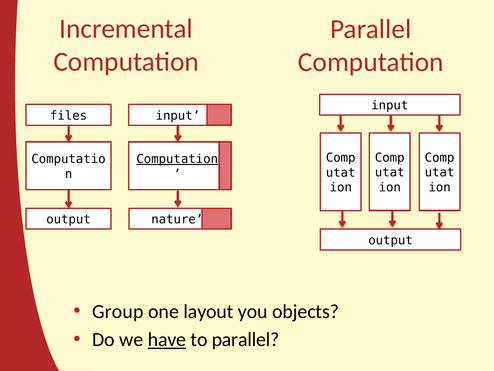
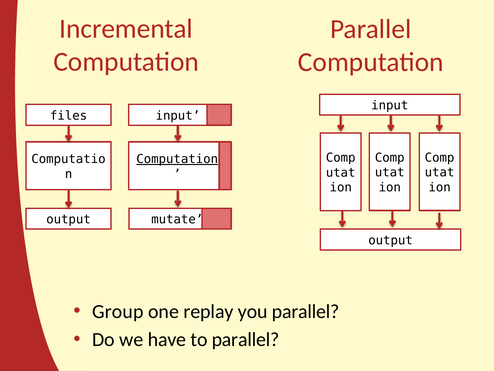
nature: nature -> mutate
layout: layout -> replay
you objects: objects -> parallel
have underline: present -> none
